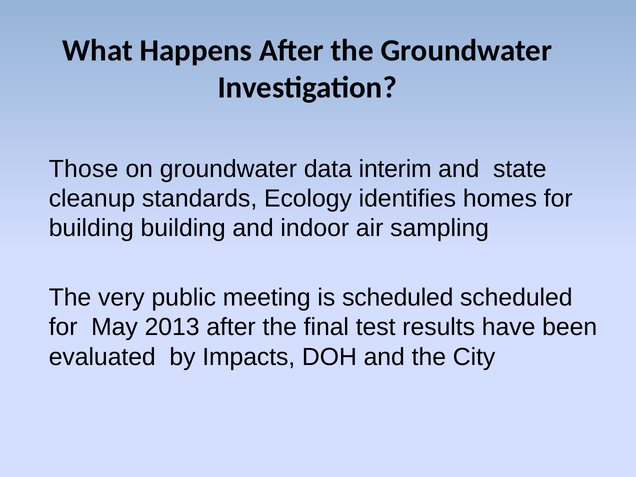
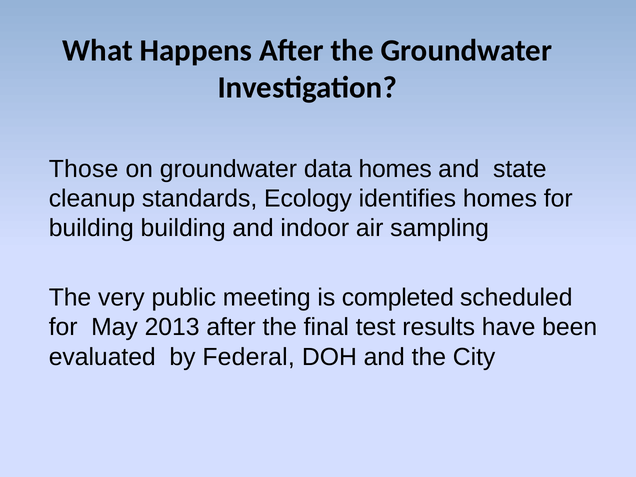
data interim: interim -> homes
is scheduled: scheduled -> completed
Impacts: Impacts -> Federal
